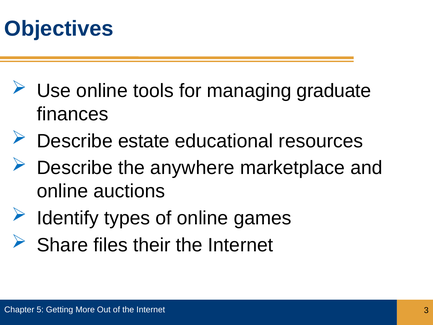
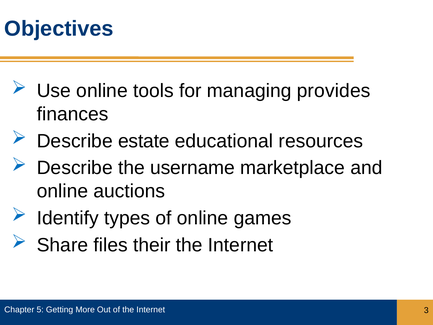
graduate: graduate -> provides
anywhere: anywhere -> username
